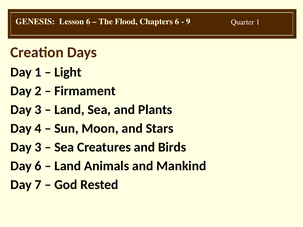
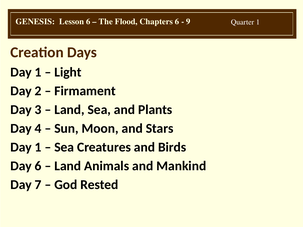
3 at (38, 147): 3 -> 1
